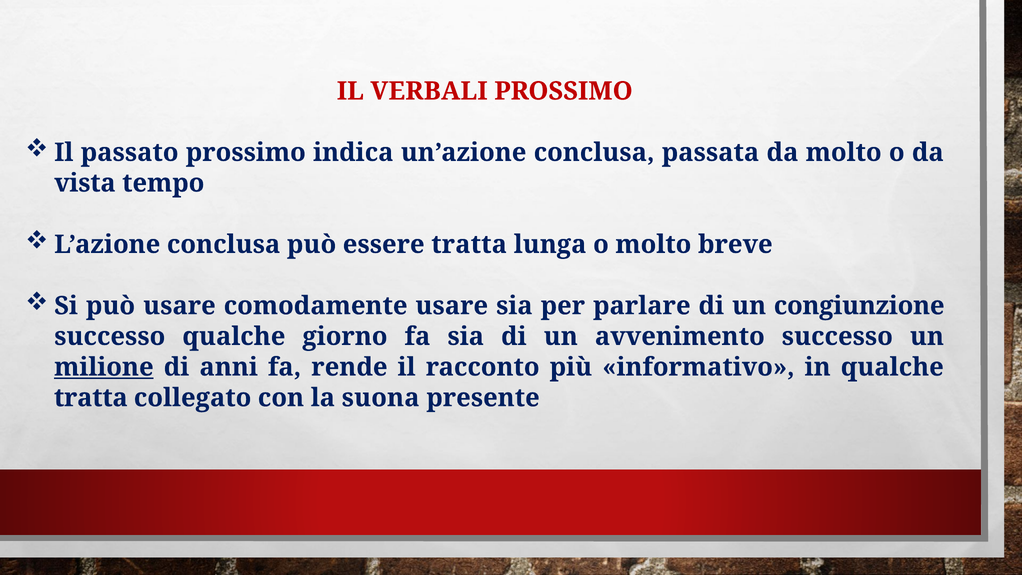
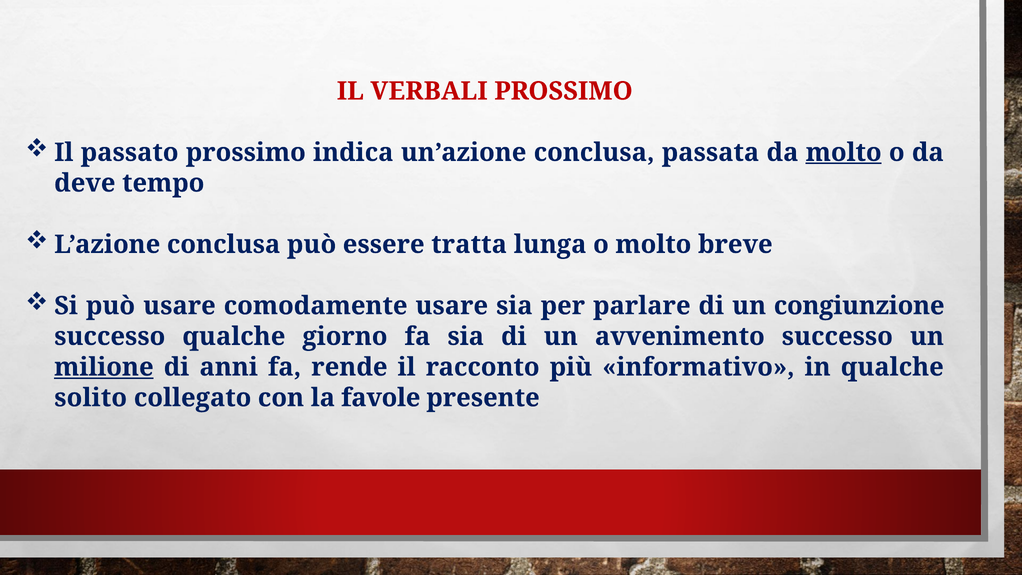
molto at (844, 152) underline: none -> present
vista: vista -> deve
tratta at (91, 398): tratta -> solito
suona: suona -> favole
